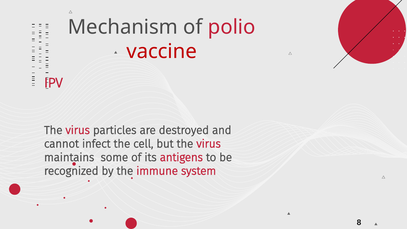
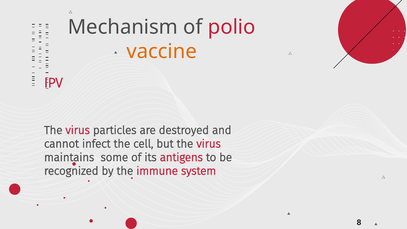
vaccine colour: red -> orange
